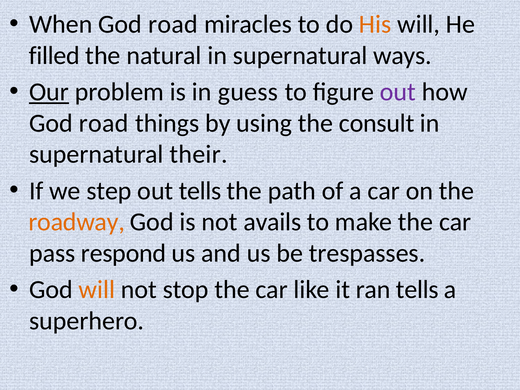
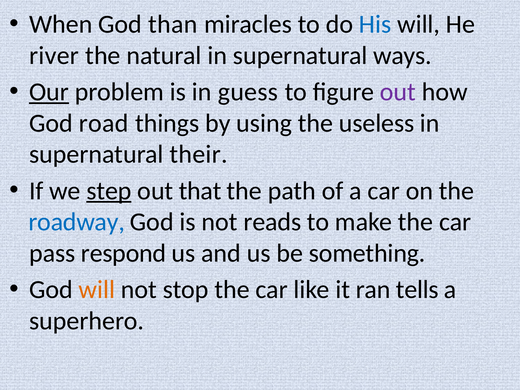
When God road: road -> than
His colour: orange -> blue
filled: filled -> river
consult: consult -> useless
step underline: none -> present
out tells: tells -> that
roadway colour: orange -> blue
avails: avails -> reads
trespasses: trespasses -> something
